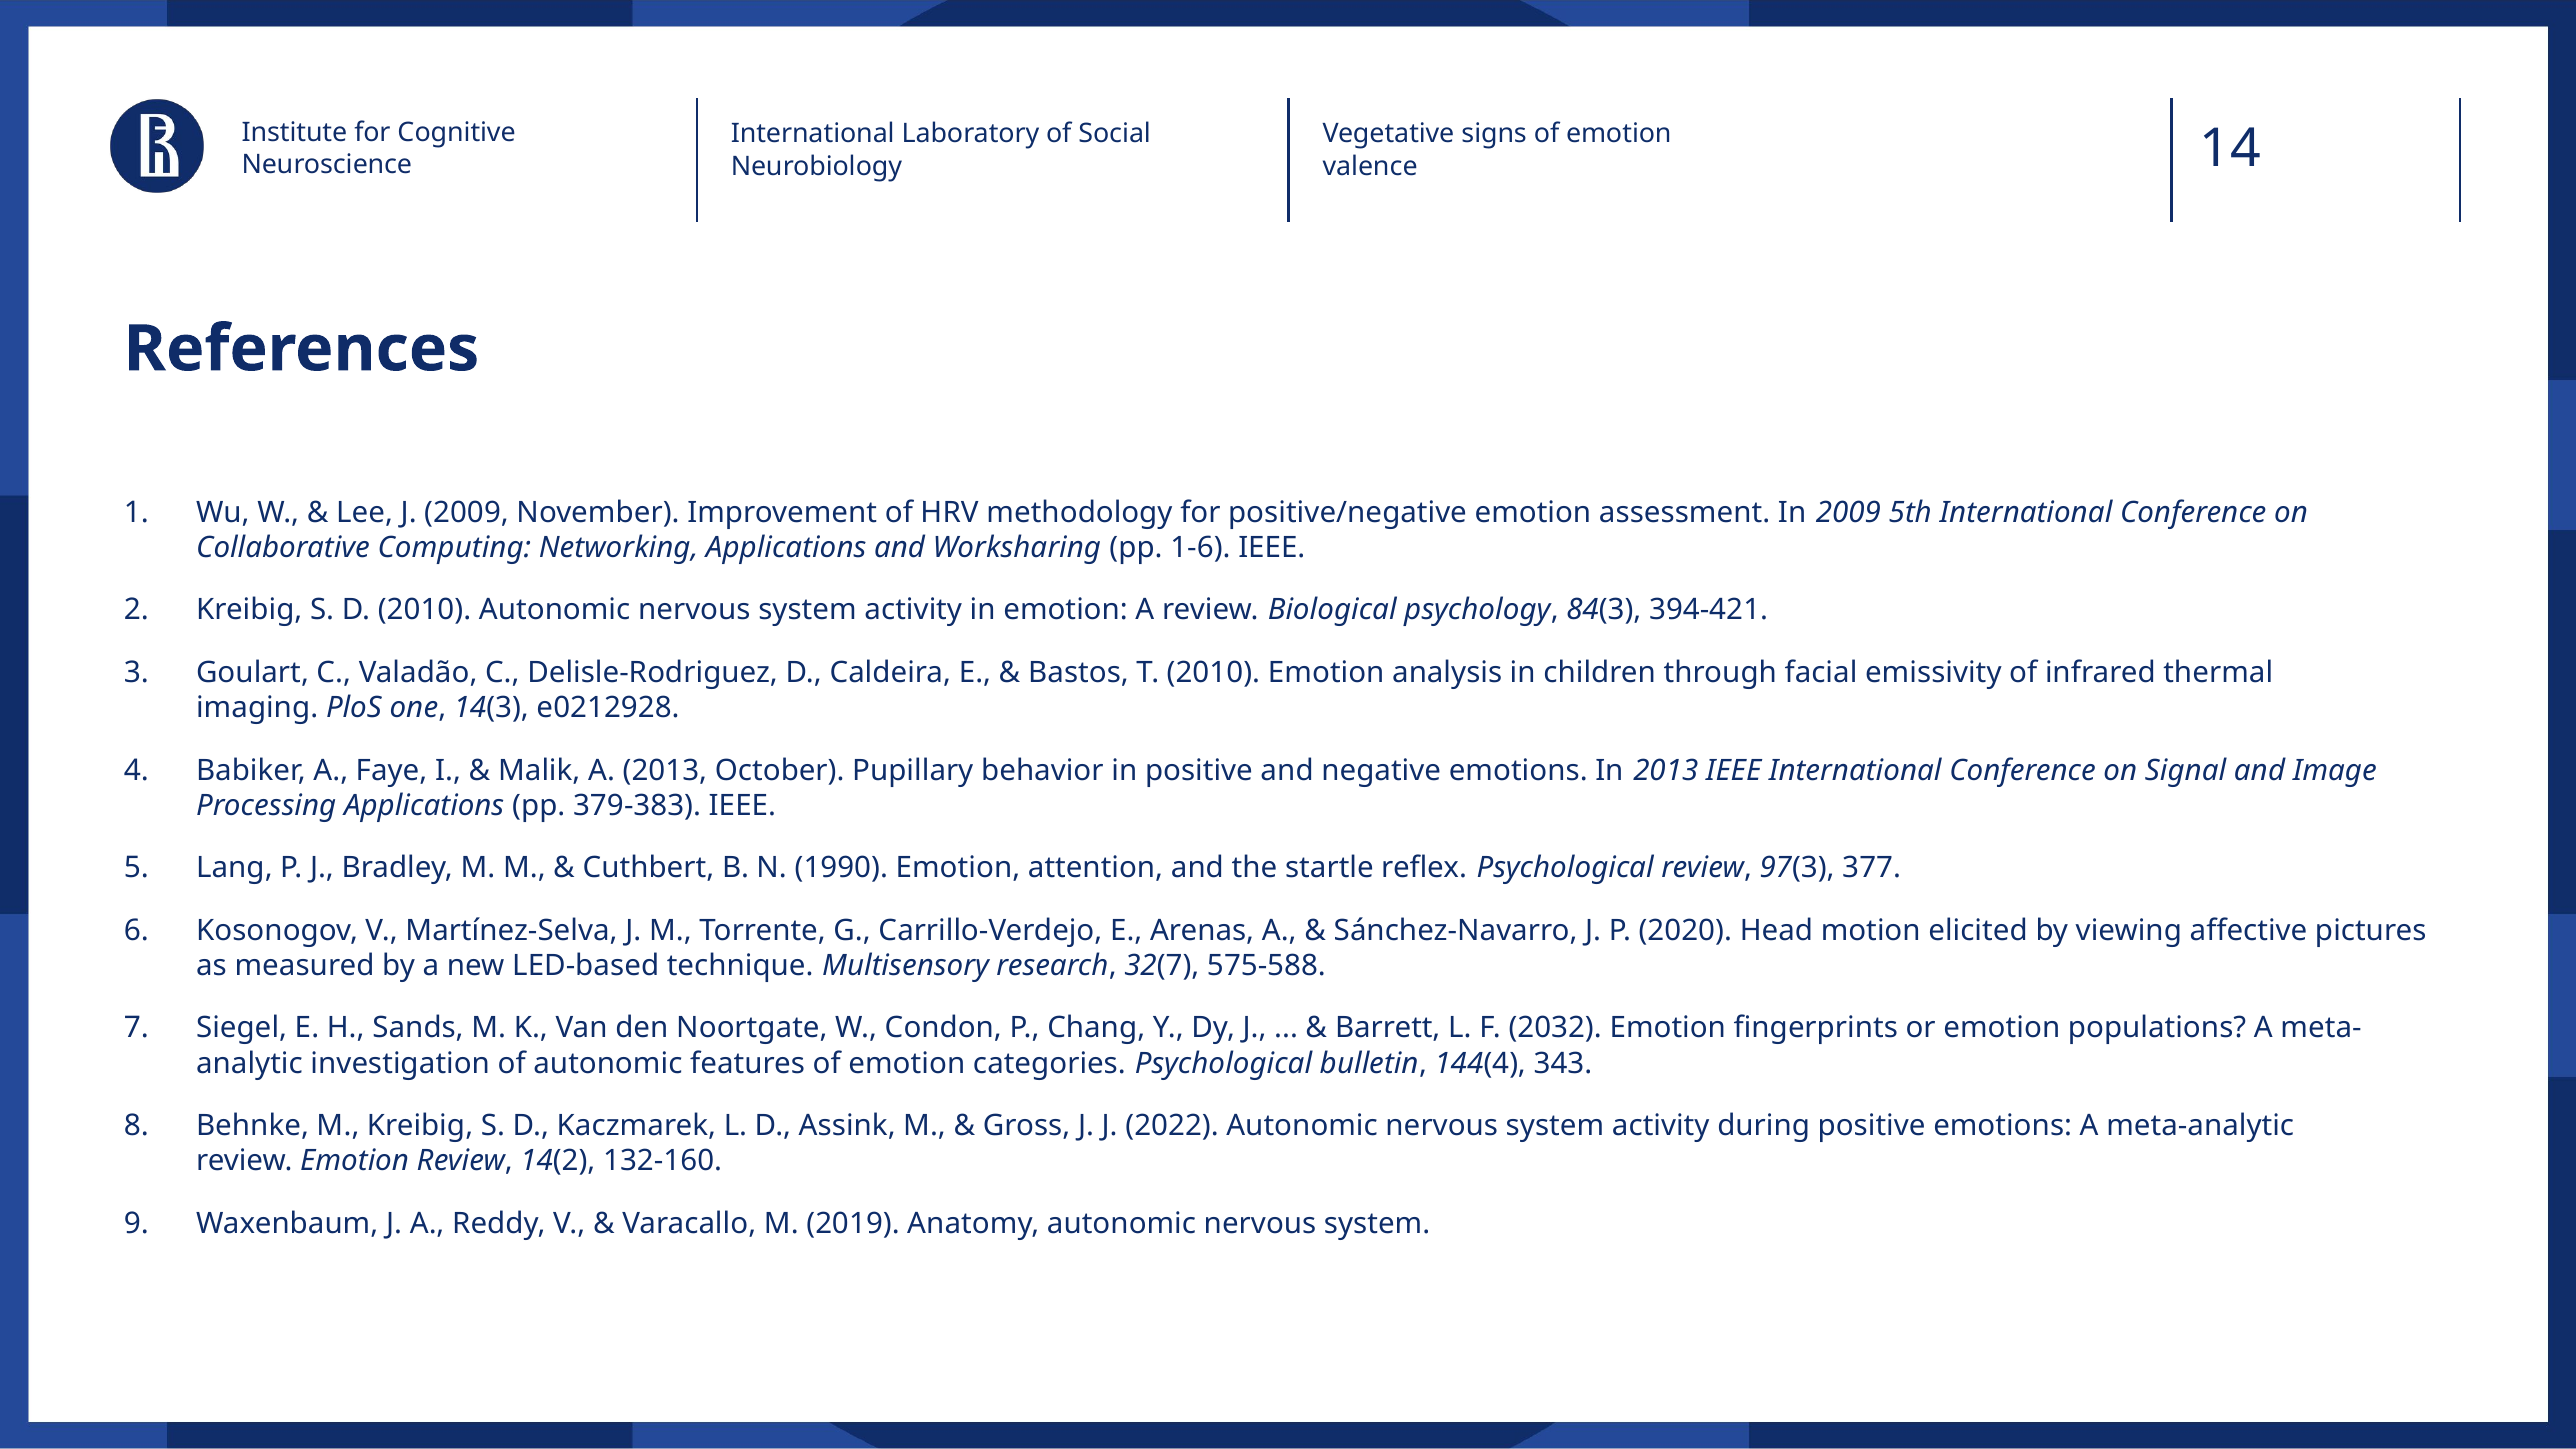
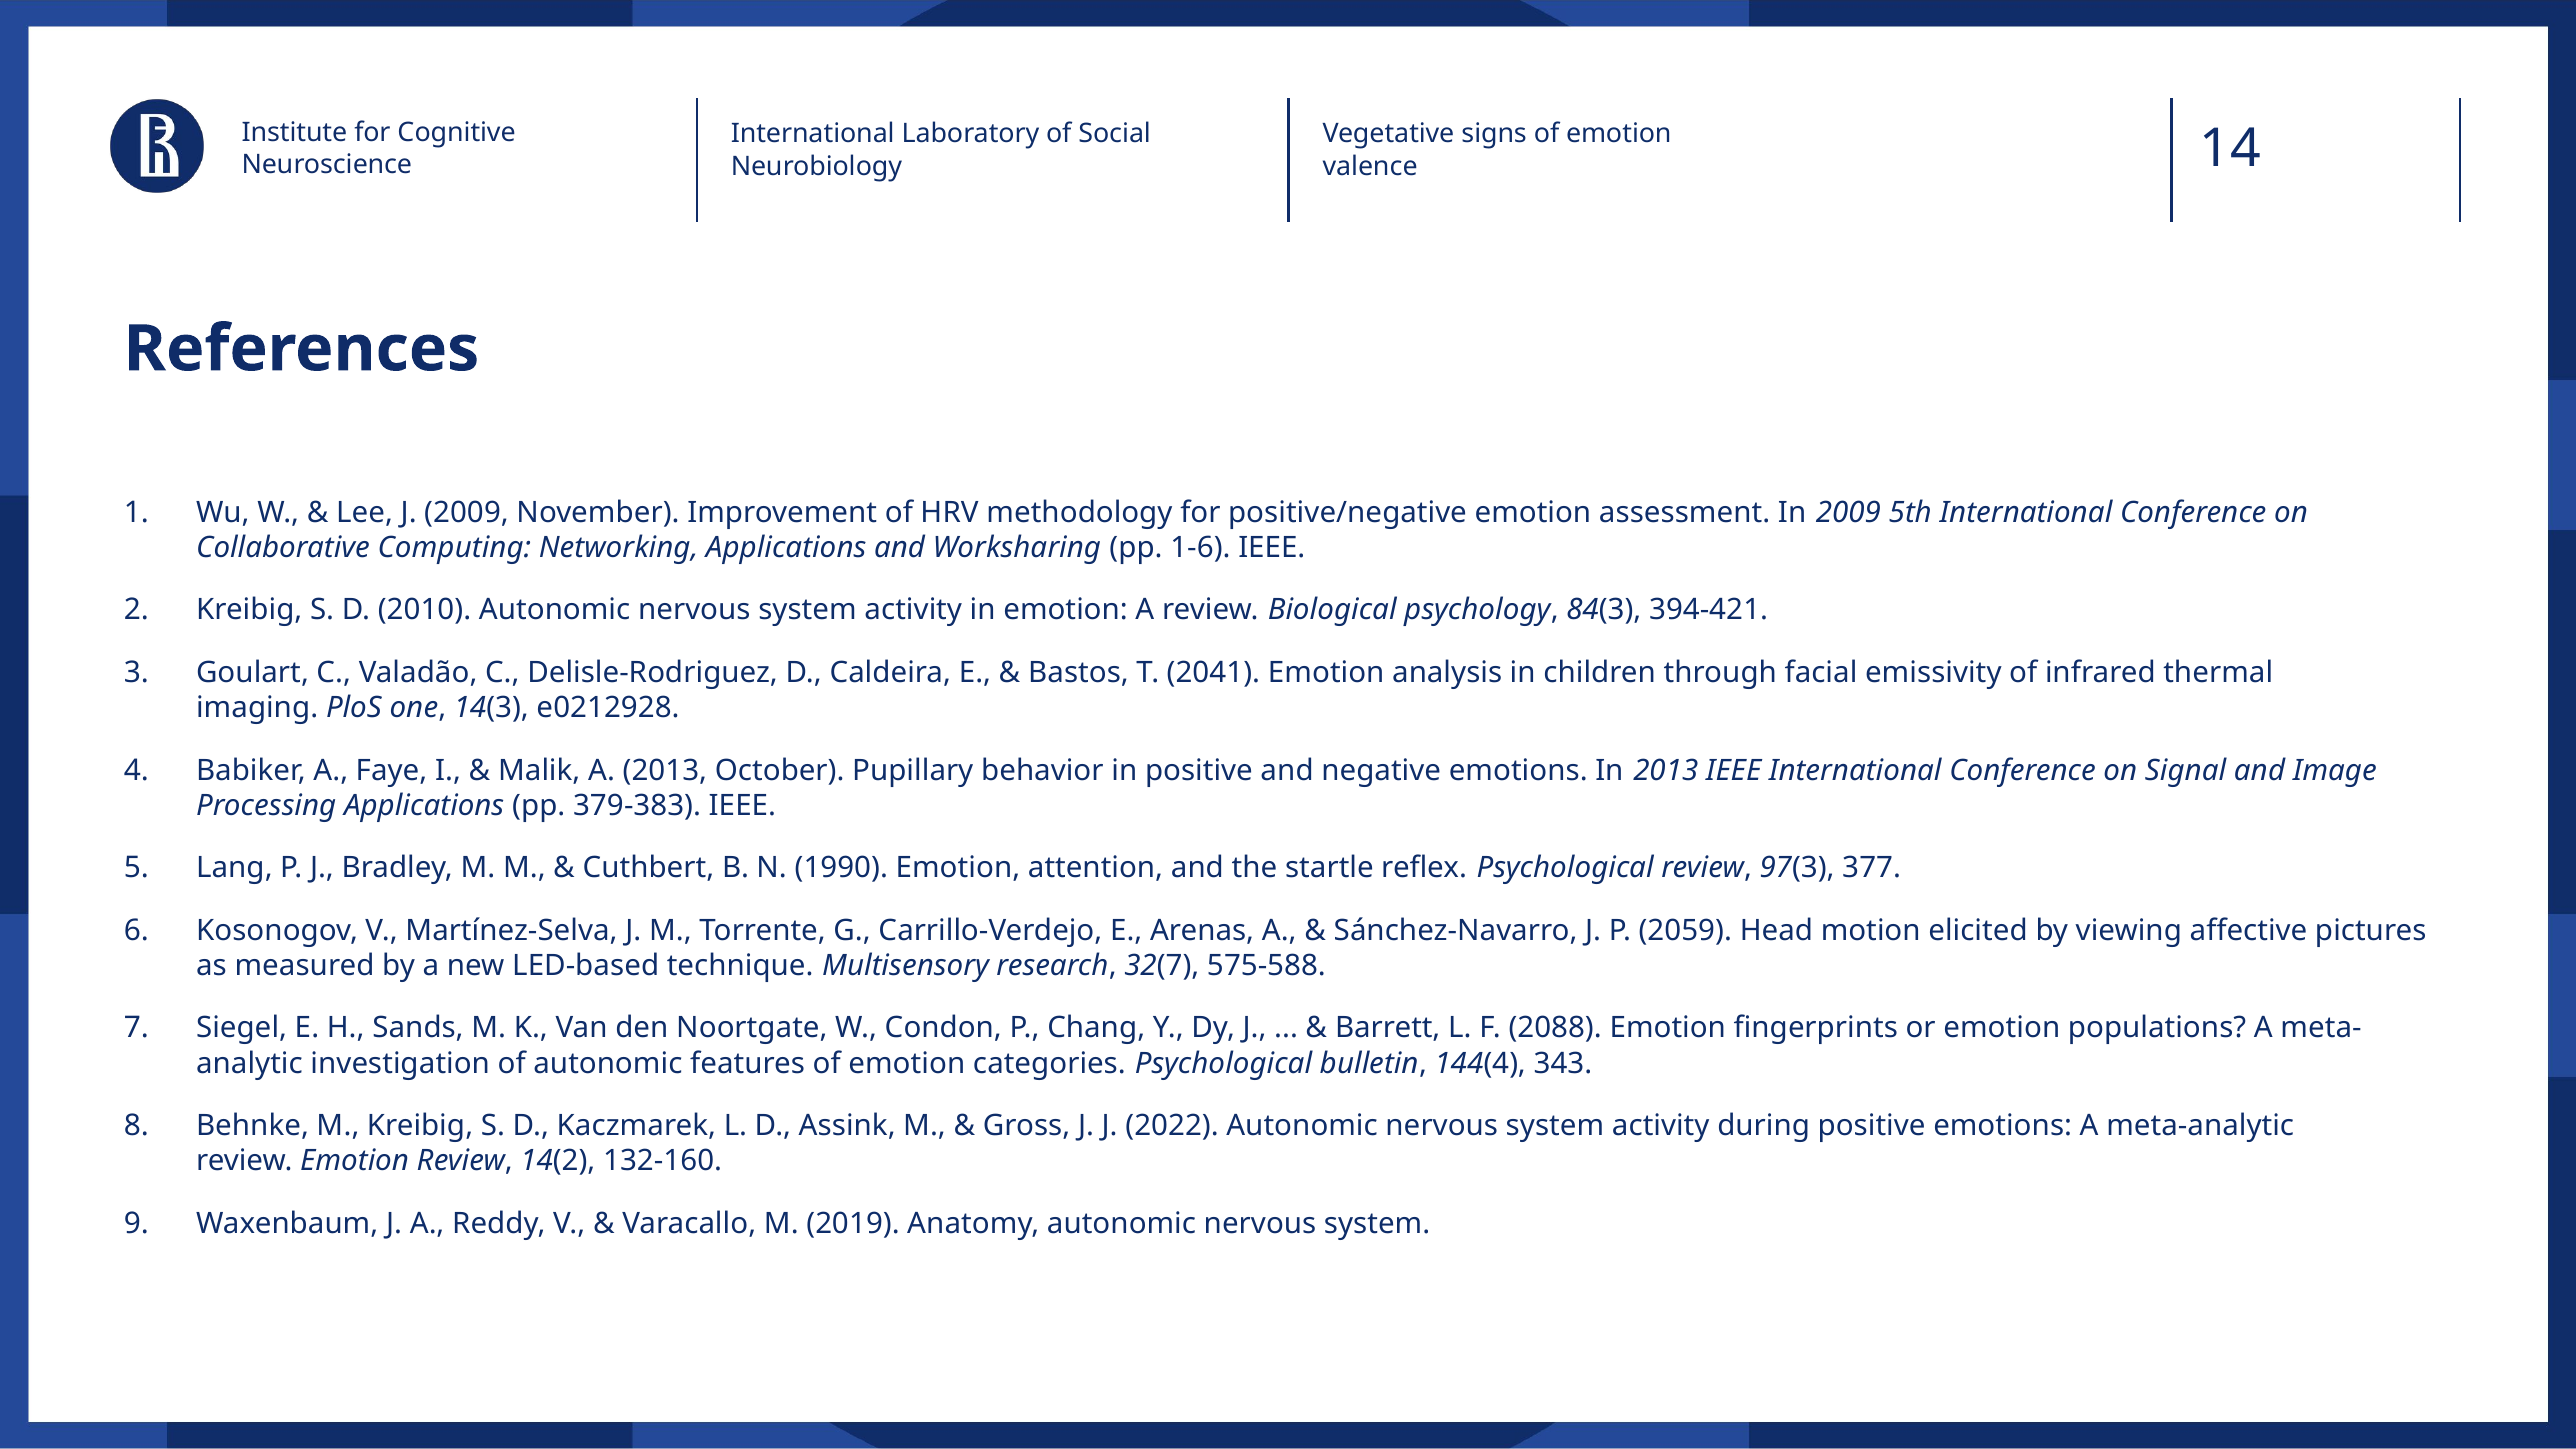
T 2010: 2010 -> 2041
2020: 2020 -> 2059
2032: 2032 -> 2088
